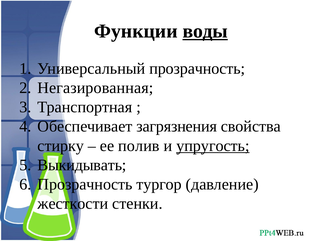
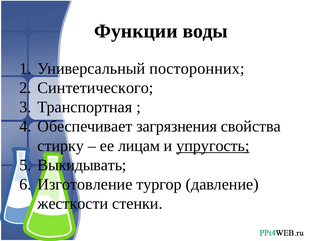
воды underline: present -> none
Универсальный прозрачность: прозрачность -> посторонних
Негазированная: Негазированная -> Синтетического
полив: полив -> лицам
Прозрачность at (85, 185): Прозрачность -> Изготовление
